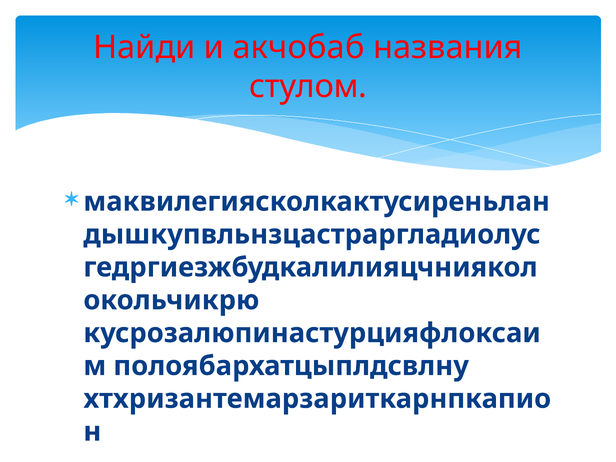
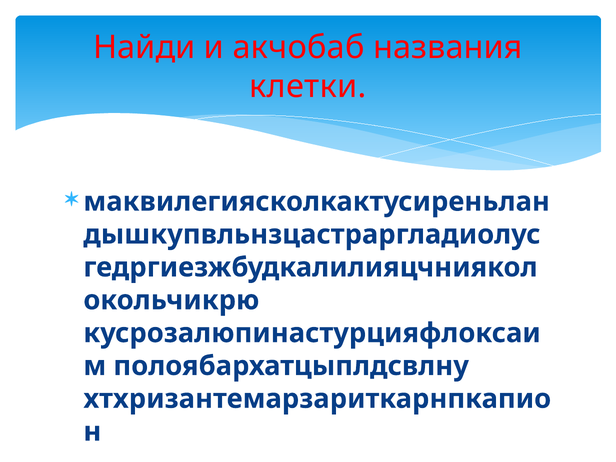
стулом: стулом -> клетки
